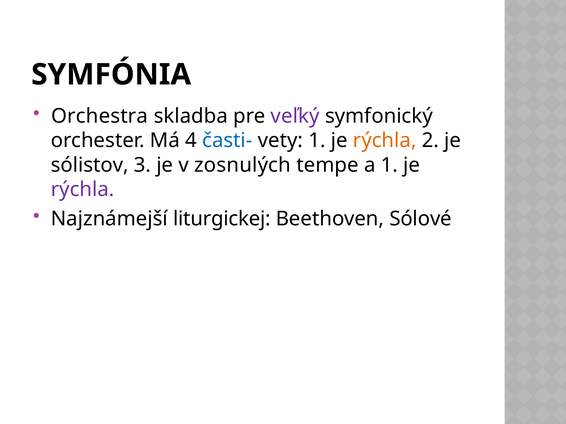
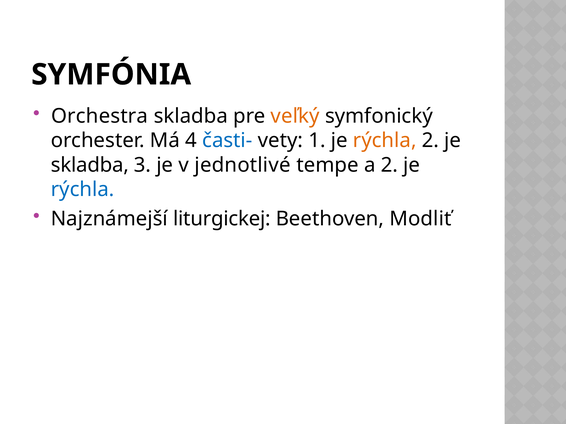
veľký colour: purple -> orange
sólistov at (90, 165): sólistov -> skladba
zosnulých: zosnulých -> jednotlivé
a 1: 1 -> 2
rýchla at (83, 190) colour: purple -> blue
Sólové: Sólové -> Modliť
